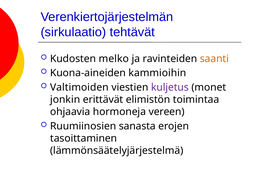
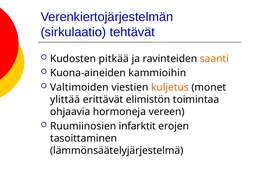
melko: melko -> pitkää
kuljetus colour: purple -> orange
jonkin: jonkin -> ylittää
sanasta: sanasta -> infarktit
